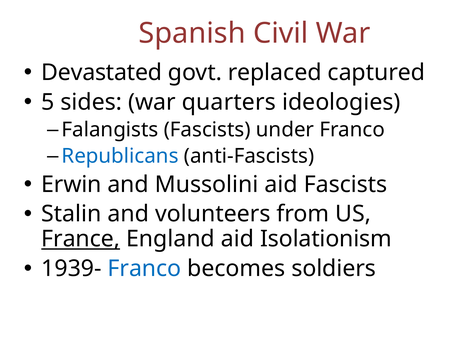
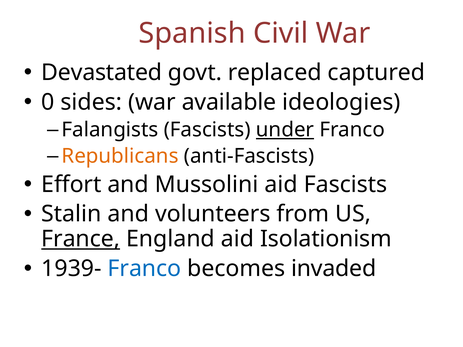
5: 5 -> 0
quarters: quarters -> available
under underline: none -> present
Republicans colour: blue -> orange
Erwin: Erwin -> Effort
soldiers: soldiers -> invaded
